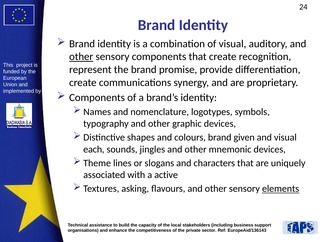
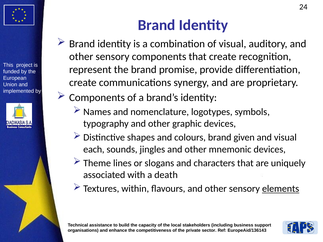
other at (81, 57) underline: present -> none
active: active -> death
asking: asking -> within
